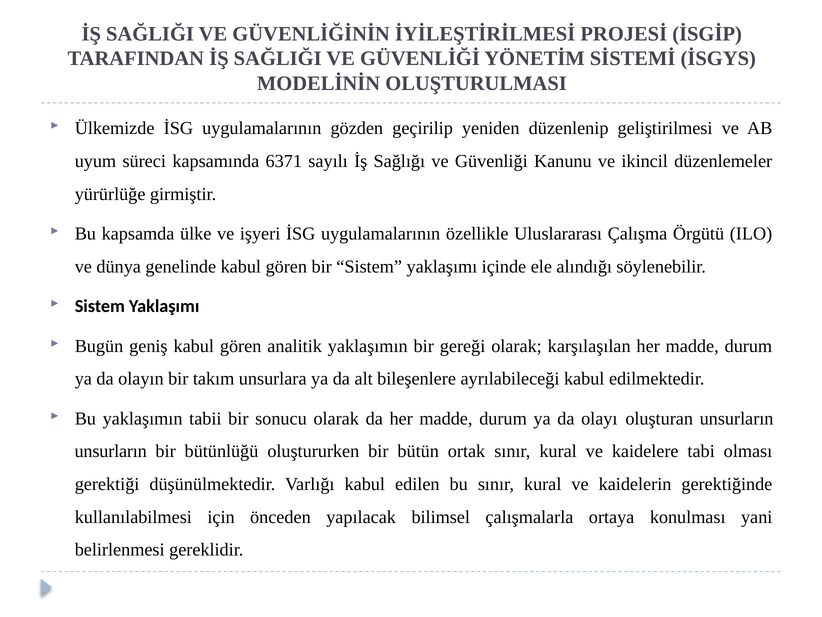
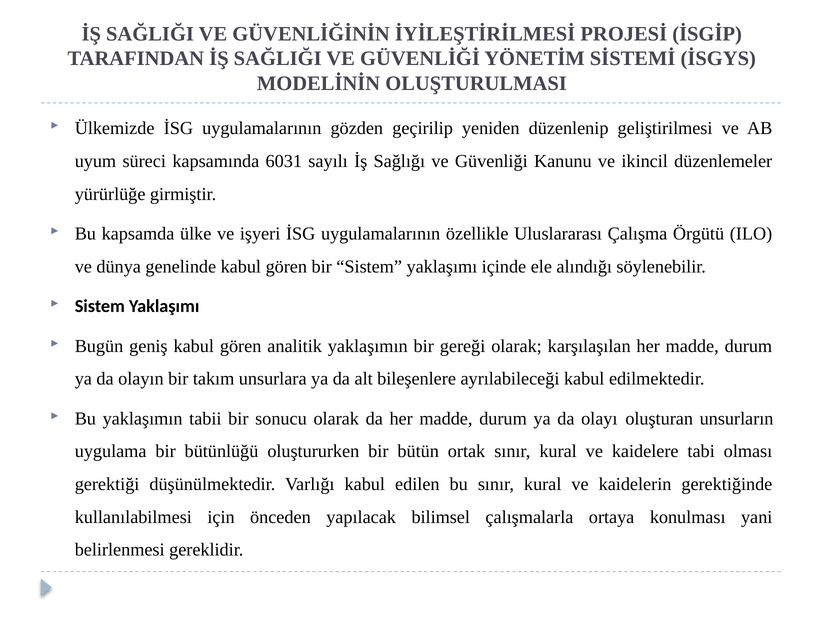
6371: 6371 -> 6031
unsurların at (111, 451): unsurların -> uygulama
